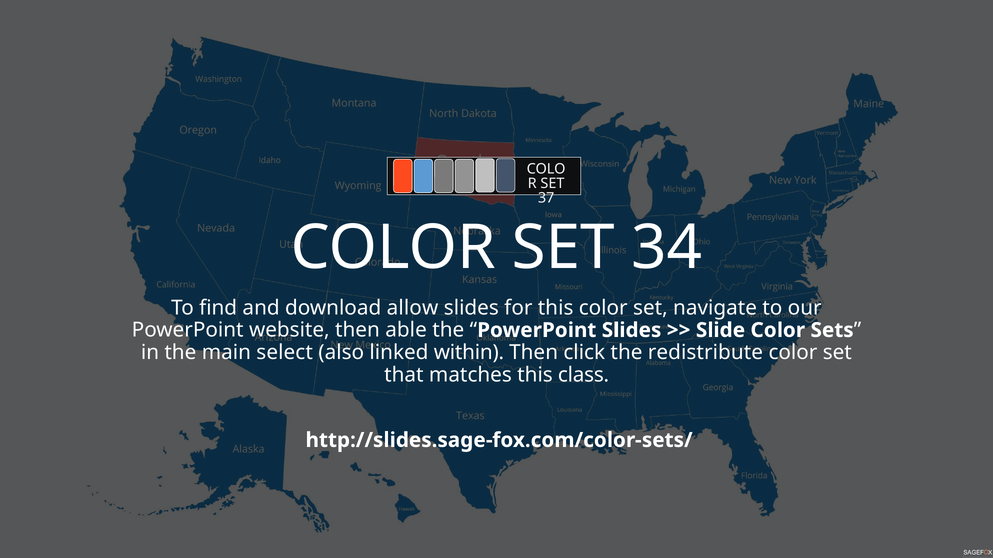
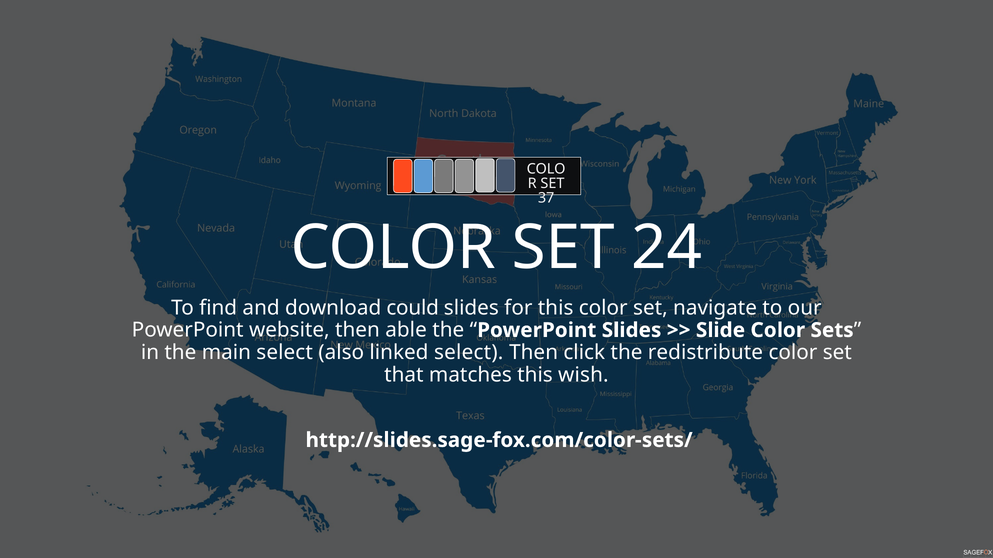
34: 34 -> 24
allow: allow -> could
linked within: within -> select
class: class -> wish
